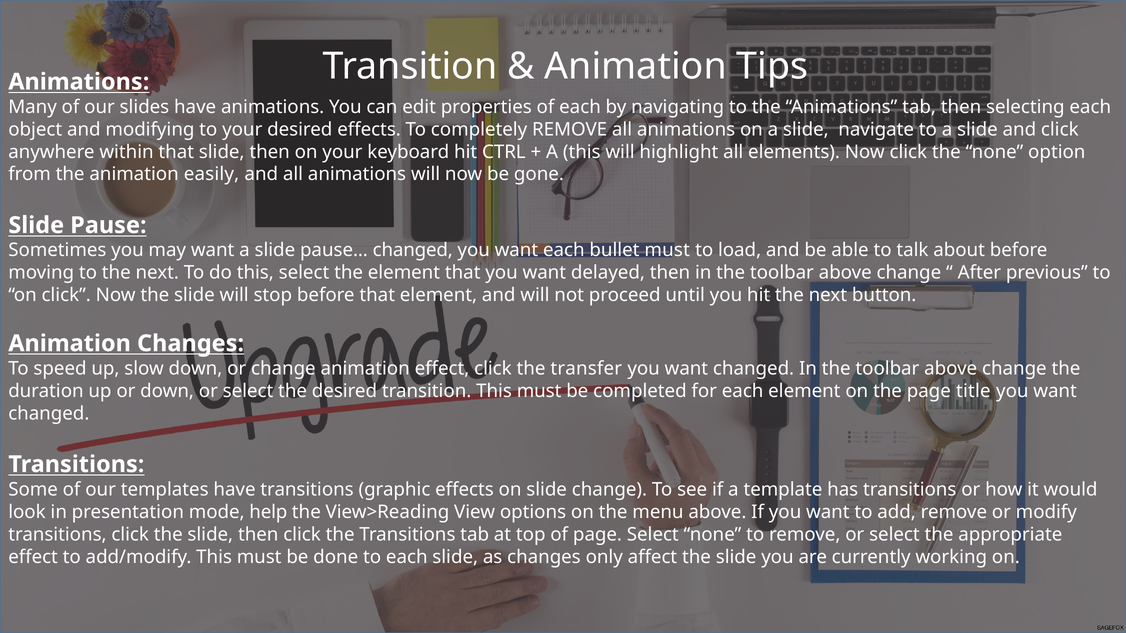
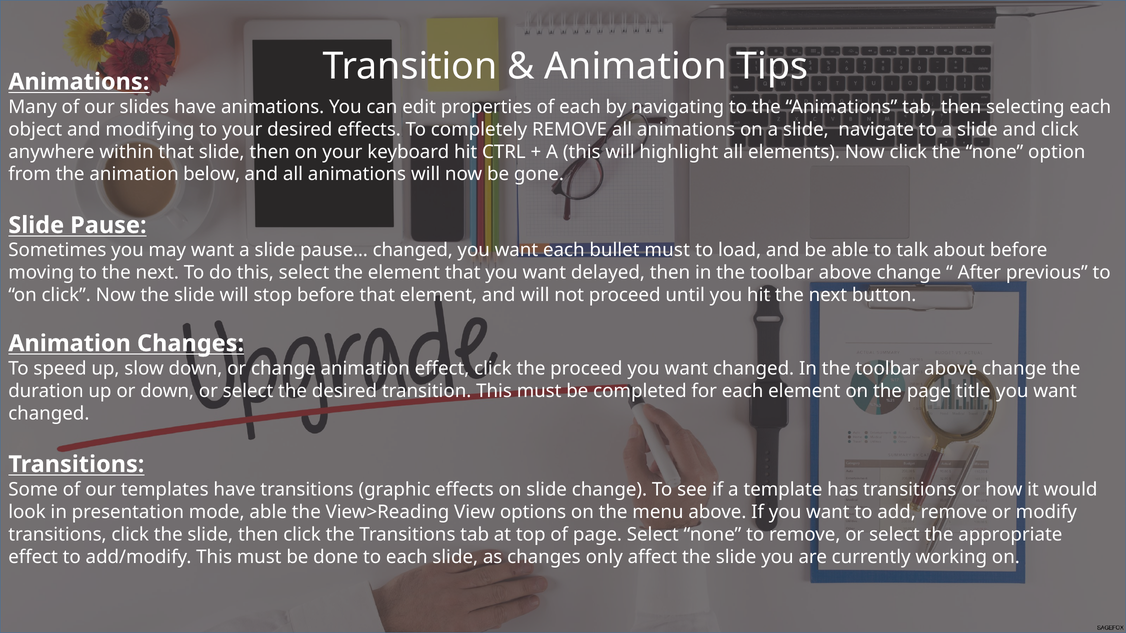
easily: easily -> below
the transfer: transfer -> proceed
mode help: help -> able
